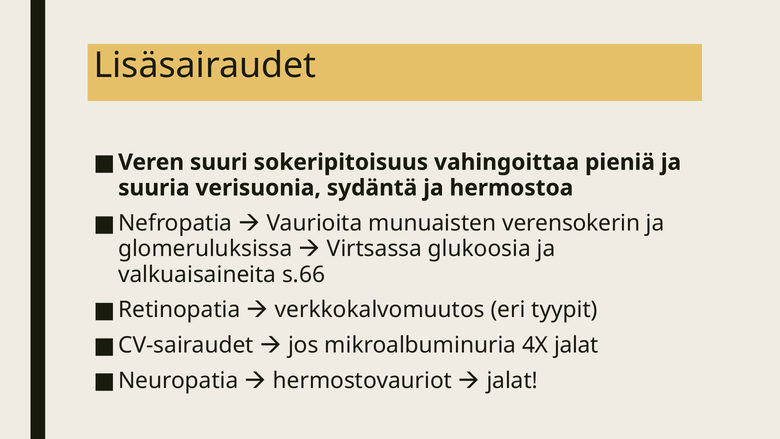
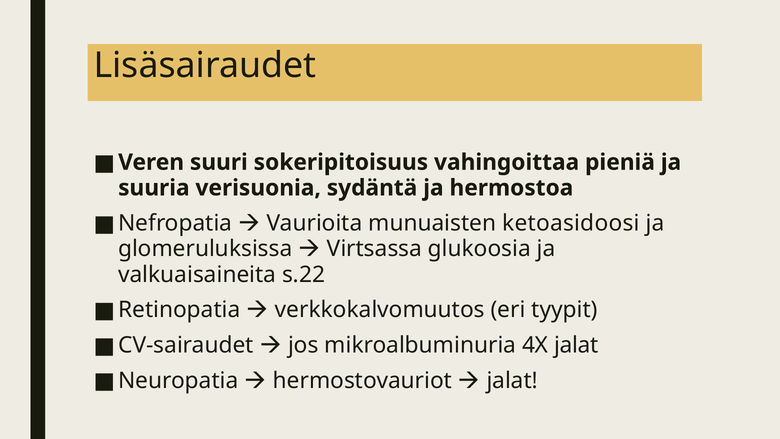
verensokerin: verensokerin -> ketoasidoosi
s.66: s.66 -> s.22
